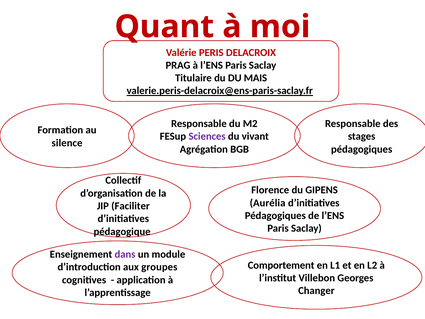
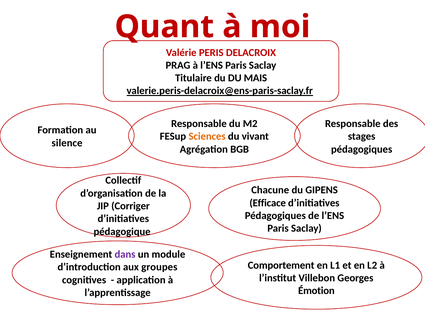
Sciences colour: purple -> orange
Florence: Florence -> Chacune
Aurélia: Aurélia -> Efficace
Faciliter: Faciliter -> Corriger
Changer: Changer -> Émotion
